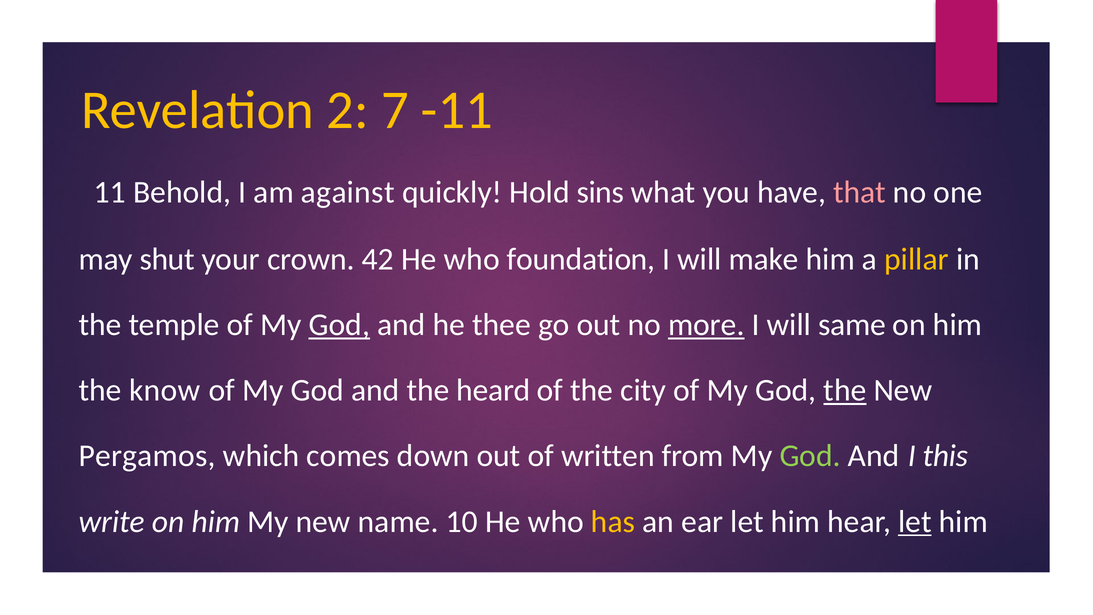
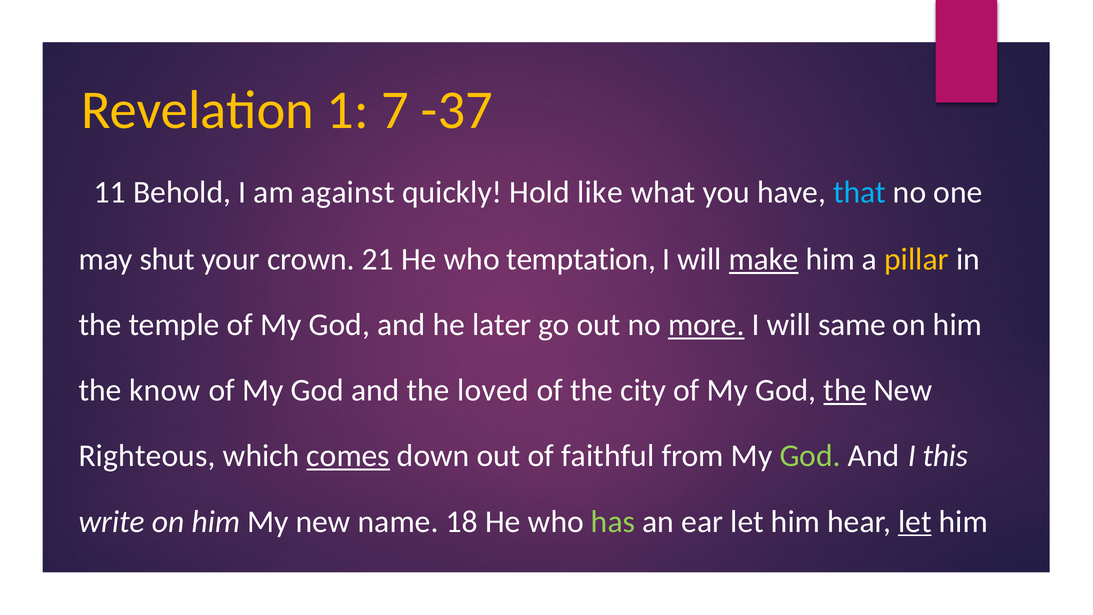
2: 2 -> 1
-11: -11 -> -37
sins: sins -> like
that colour: pink -> light blue
42: 42 -> 21
foundation: foundation -> temptation
make underline: none -> present
God at (339, 325) underline: present -> none
thee: thee -> later
heard: heard -> loved
Pergamos: Pergamos -> Righteous
comes underline: none -> present
written: written -> faithful
10: 10 -> 18
has colour: yellow -> light green
